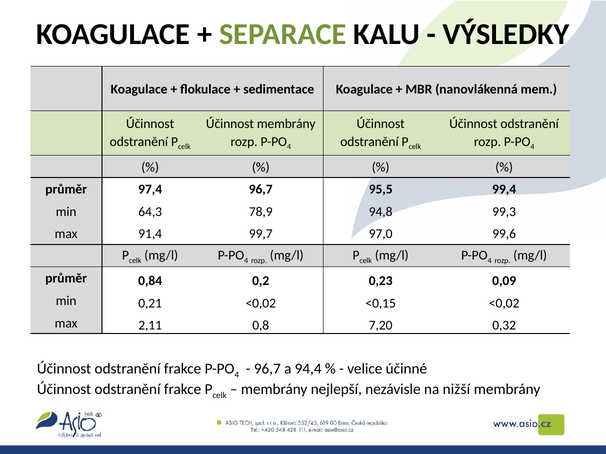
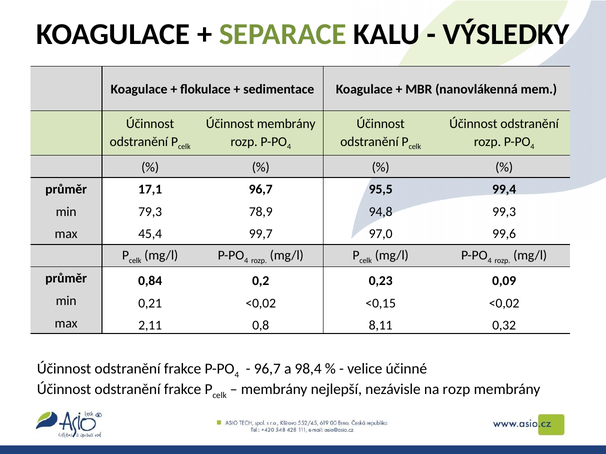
97,4: 97,4 -> 17,1
64,3: 64,3 -> 79,3
91,4: 91,4 -> 45,4
7,20: 7,20 -> 8,11
94,4: 94,4 -> 98,4
na nižší: nižší -> rozp
